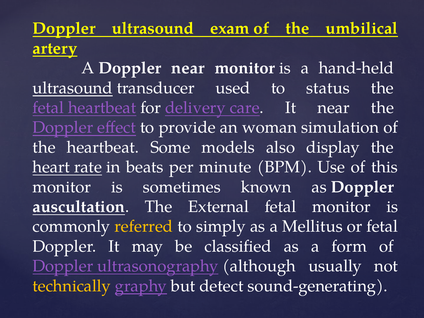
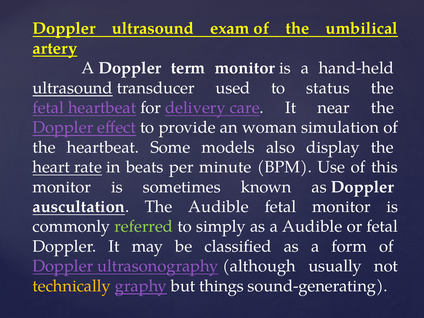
Doppler near: near -> term
The External: External -> Audible
referred colour: yellow -> light green
a Mellitus: Mellitus -> Audible
detect: detect -> things
